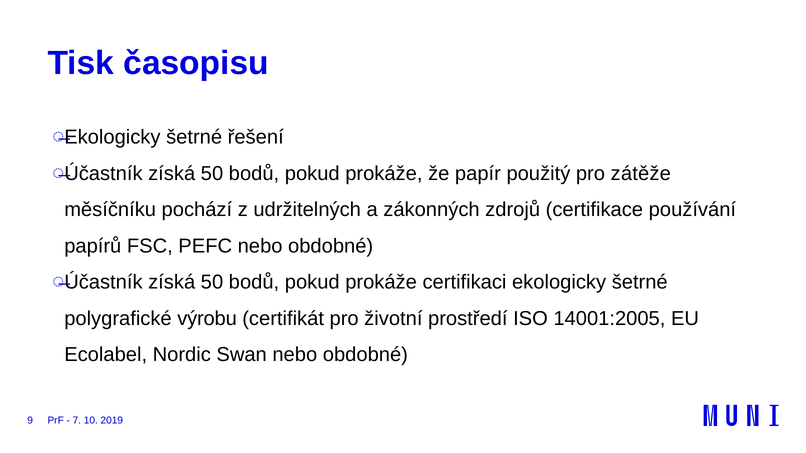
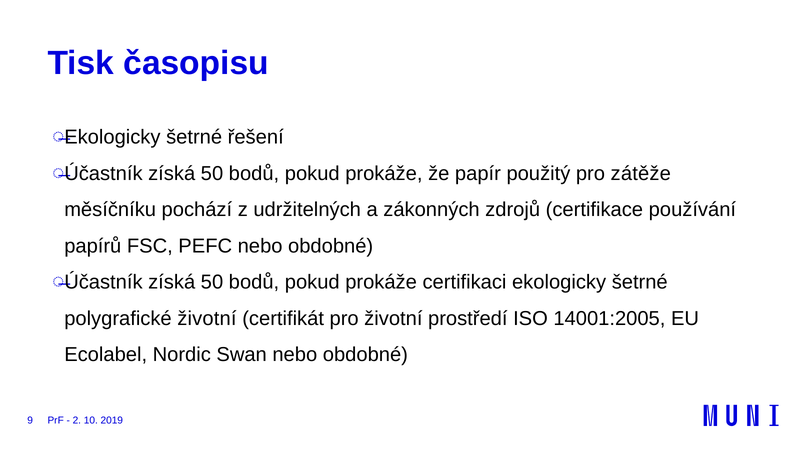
polygrafické výrobu: výrobu -> životní
7: 7 -> 2
